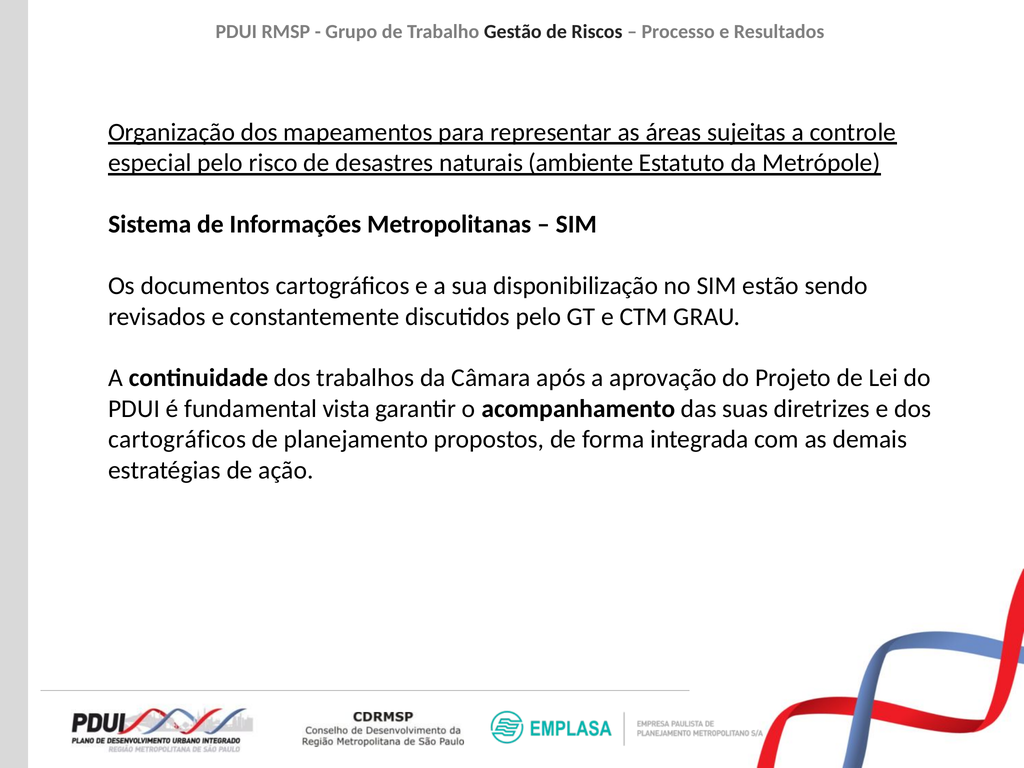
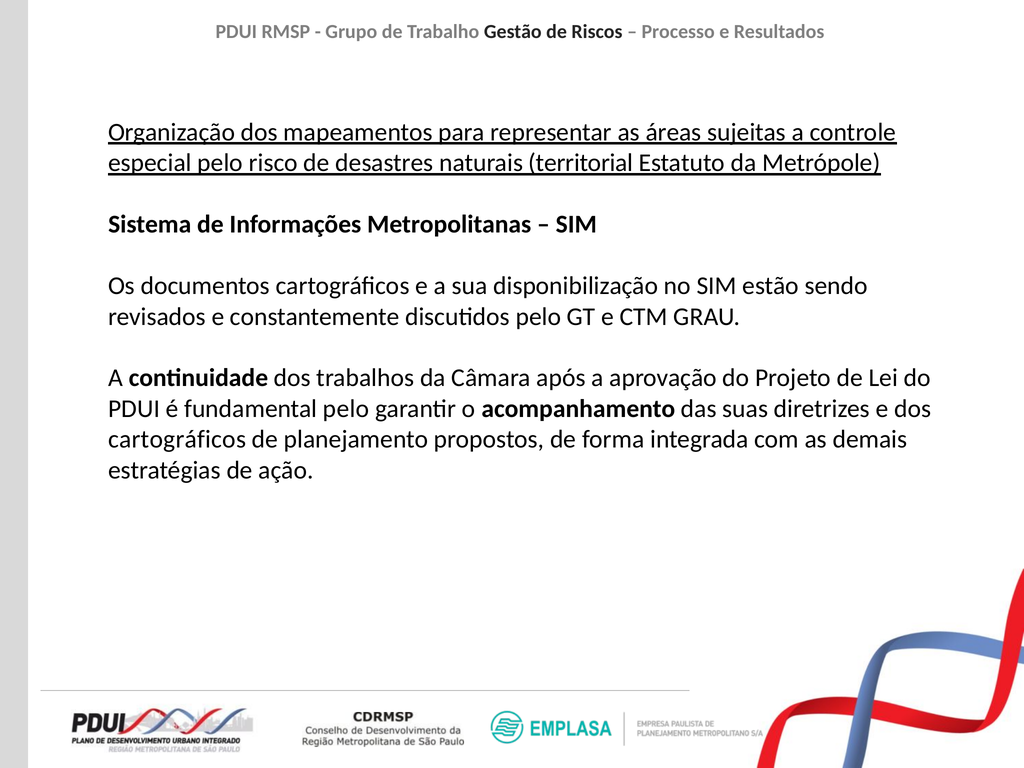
ambiente: ambiente -> territorial
fundamental vista: vista -> pelo
